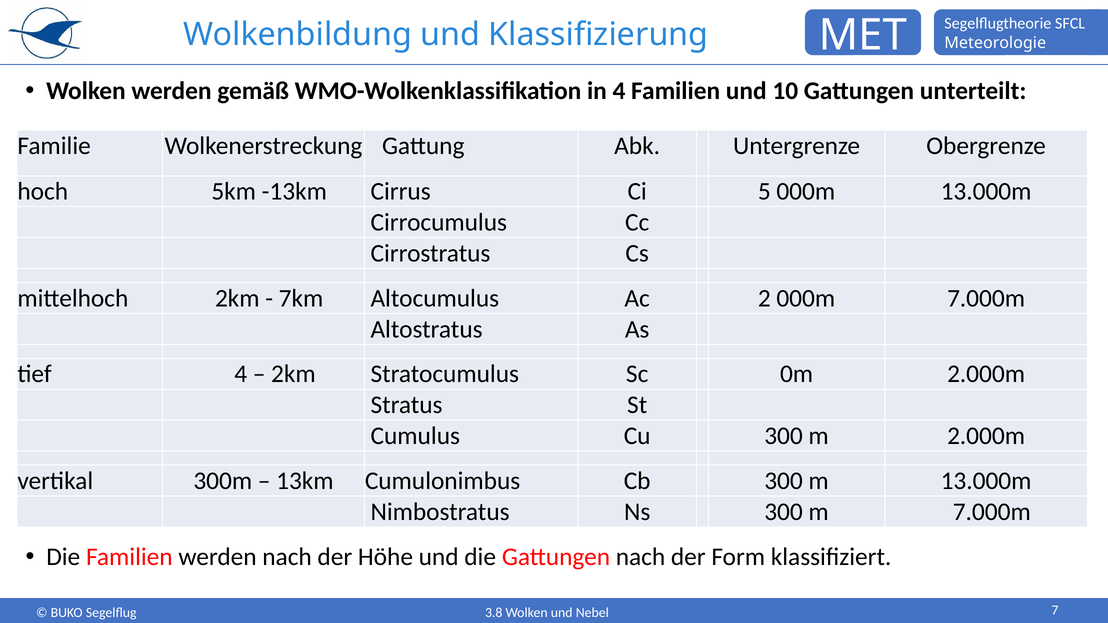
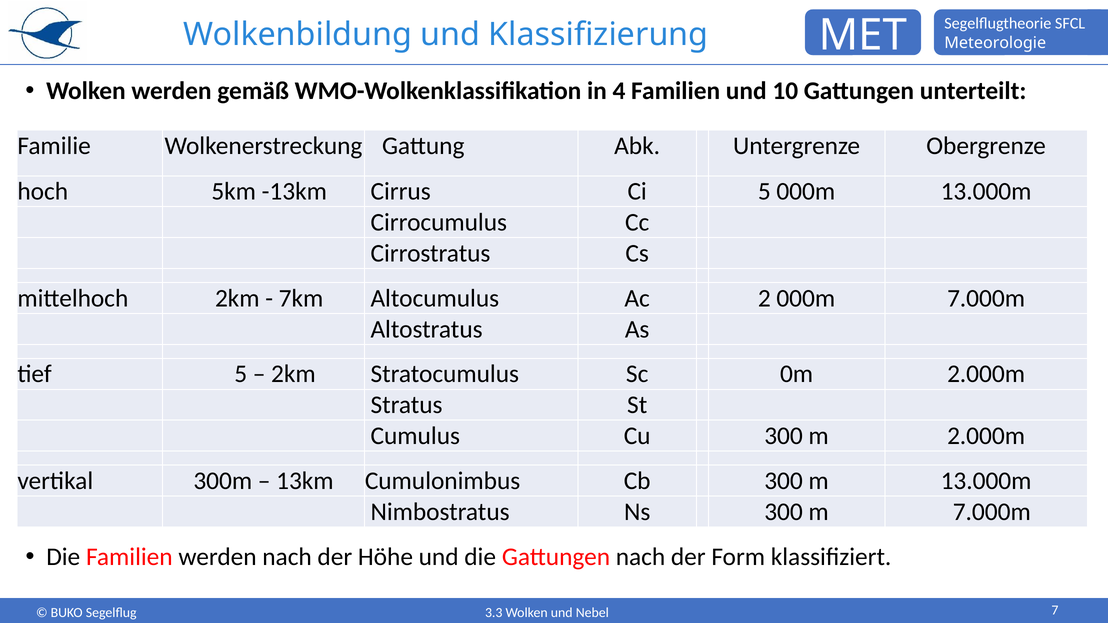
tief 4: 4 -> 5
3.8: 3.8 -> 3.3
